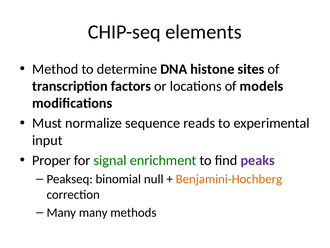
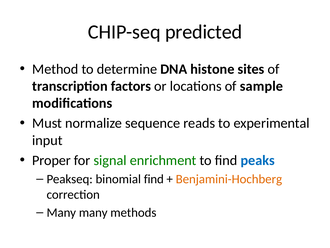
elements: elements -> predicted
models: models -> sample
peaks colour: purple -> blue
binomial null: null -> find
